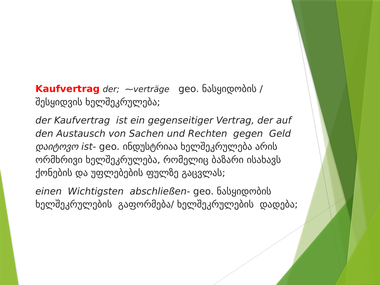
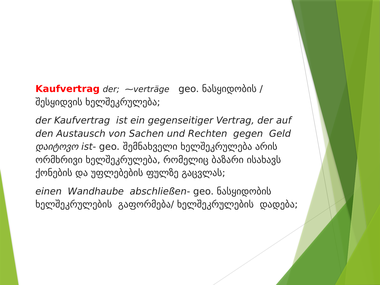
ინდუსტრიაა: ინდუსტრიაა -> შემნახველი
Wichtigsten: Wichtigsten -> Wandhaube
